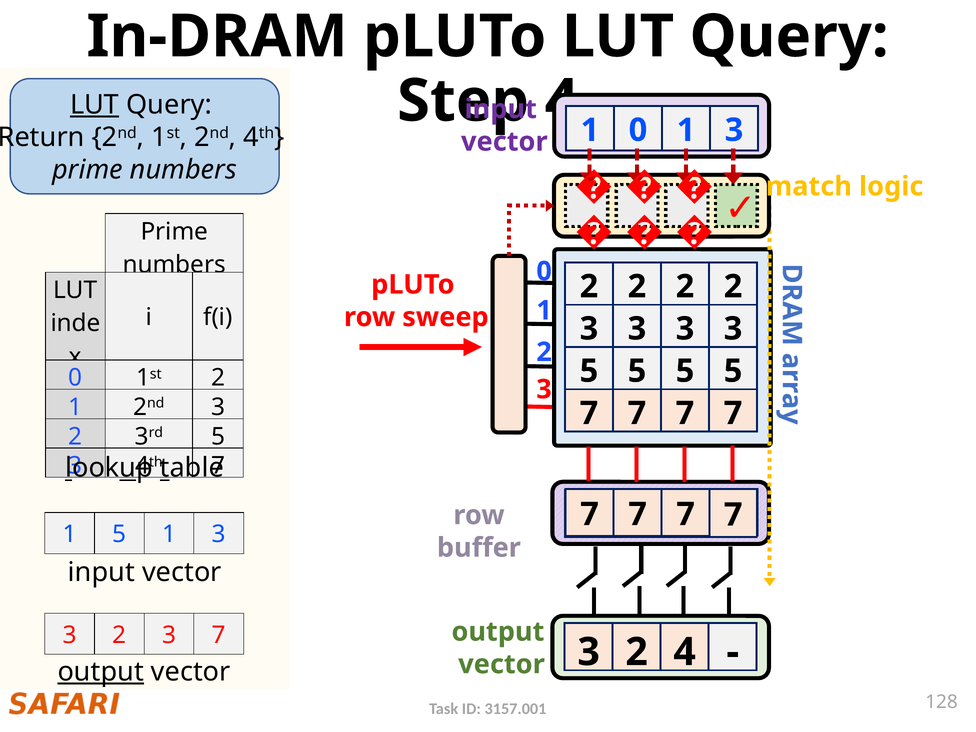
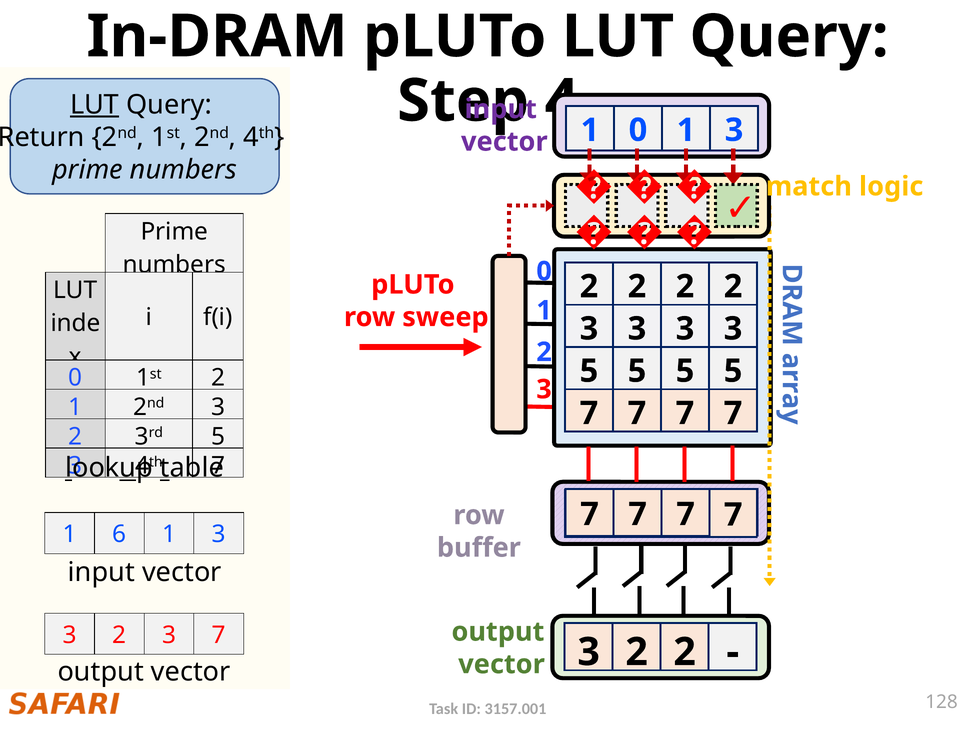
1 5: 5 -> 6
3 2 4: 4 -> 2
output at (101, 672) underline: present -> none
